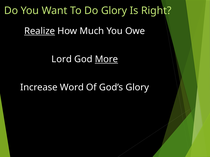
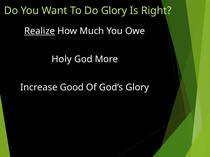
Lord: Lord -> Holy
More underline: present -> none
Word: Word -> Good
